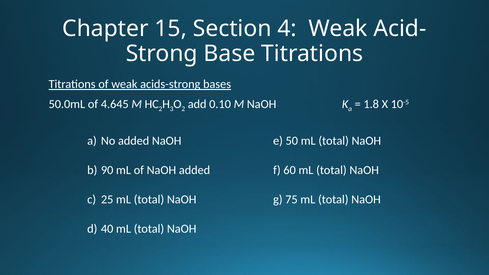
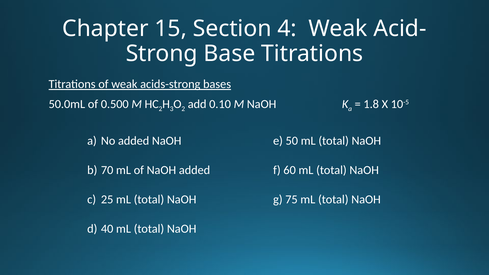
4.645: 4.645 -> 0.500
90: 90 -> 70
